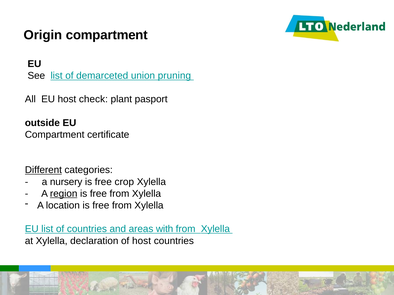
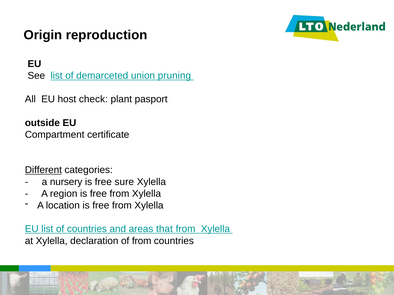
Origin compartment: compartment -> reproduction
crop: crop -> sure
region underline: present -> none
with: with -> that
of host: host -> from
